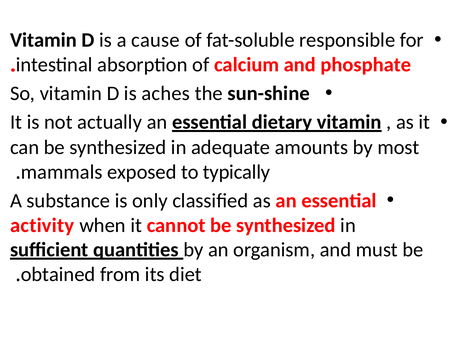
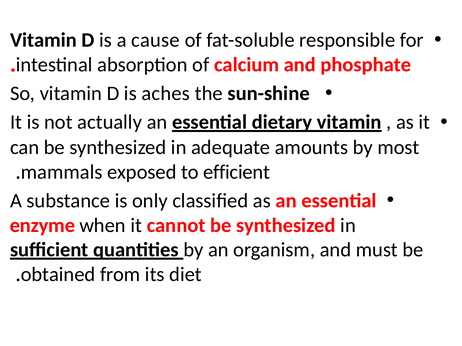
typically: typically -> efficient
activity: activity -> enzyme
